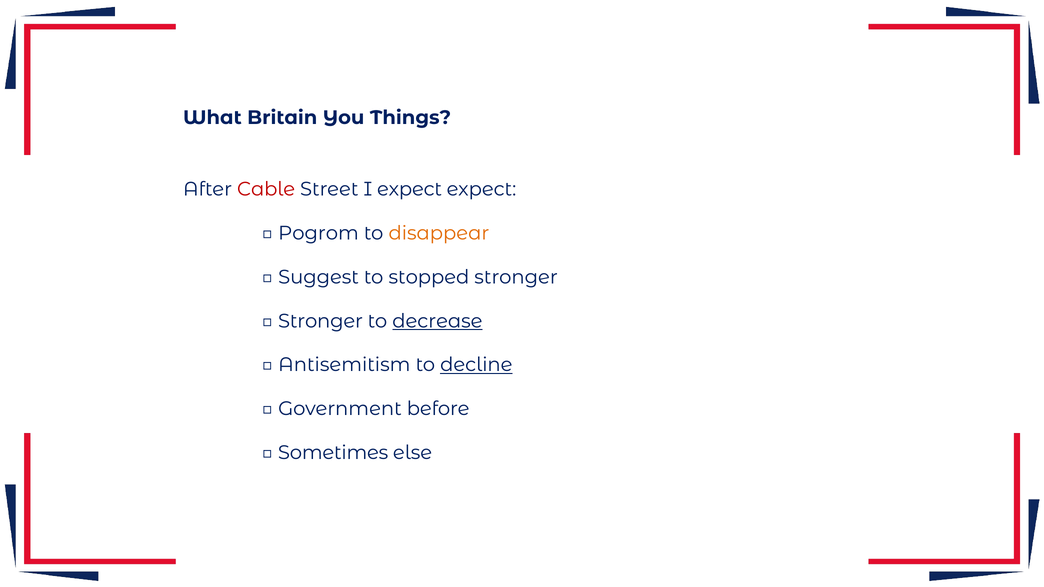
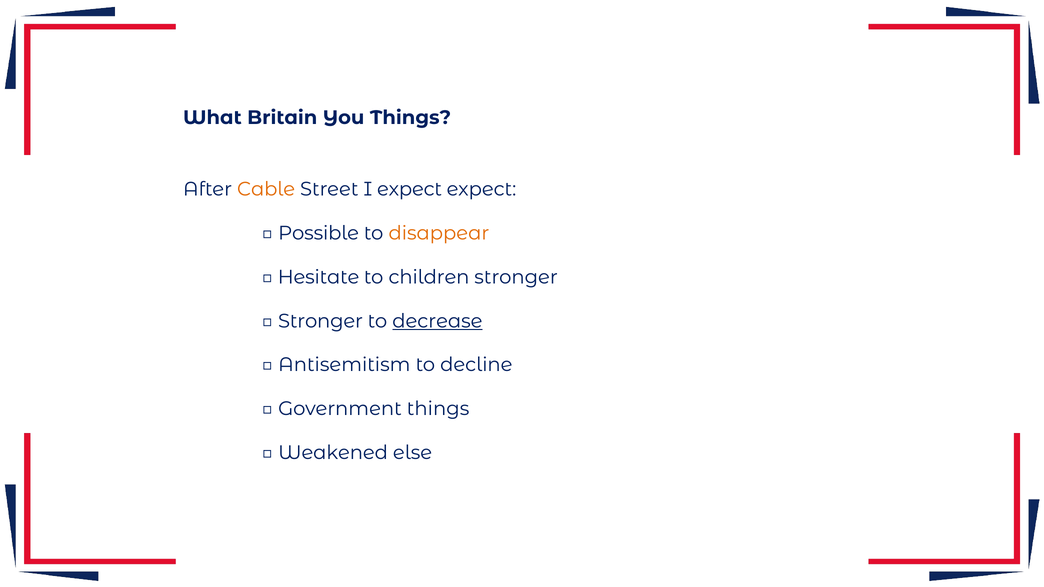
Cable colour: red -> orange
Pogrom: Pogrom -> Possible
Suggest: Suggest -> Hesitate
stopped: stopped -> children
decline underline: present -> none
Government before: before -> things
Sometimes: Sometimes -> Weakened
